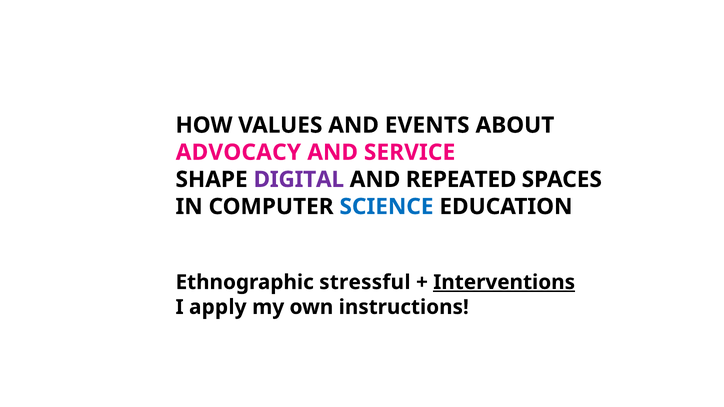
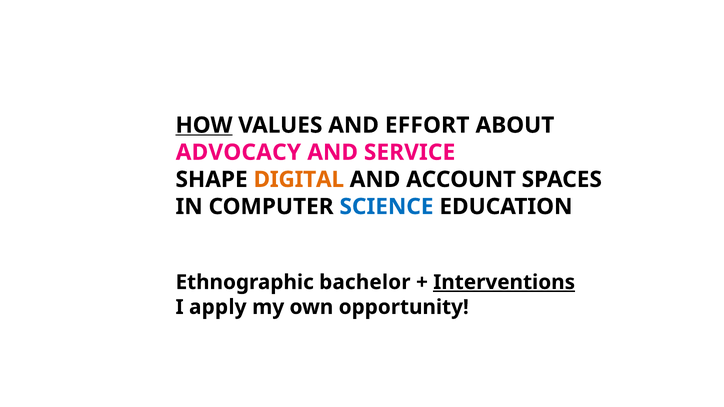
HOW underline: none -> present
EVENTS: EVENTS -> EFFORT
DIGITAL colour: purple -> orange
REPEATED: REPEATED -> ACCOUNT
stressful: stressful -> bachelor
instructions: instructions -> opportunity
